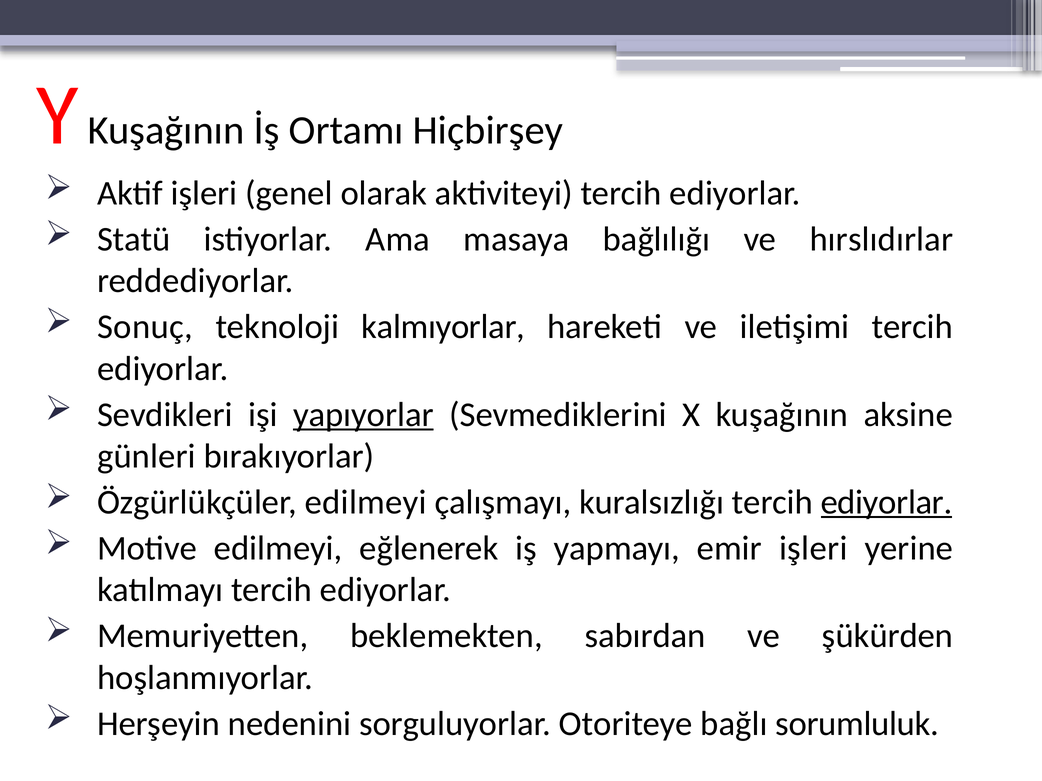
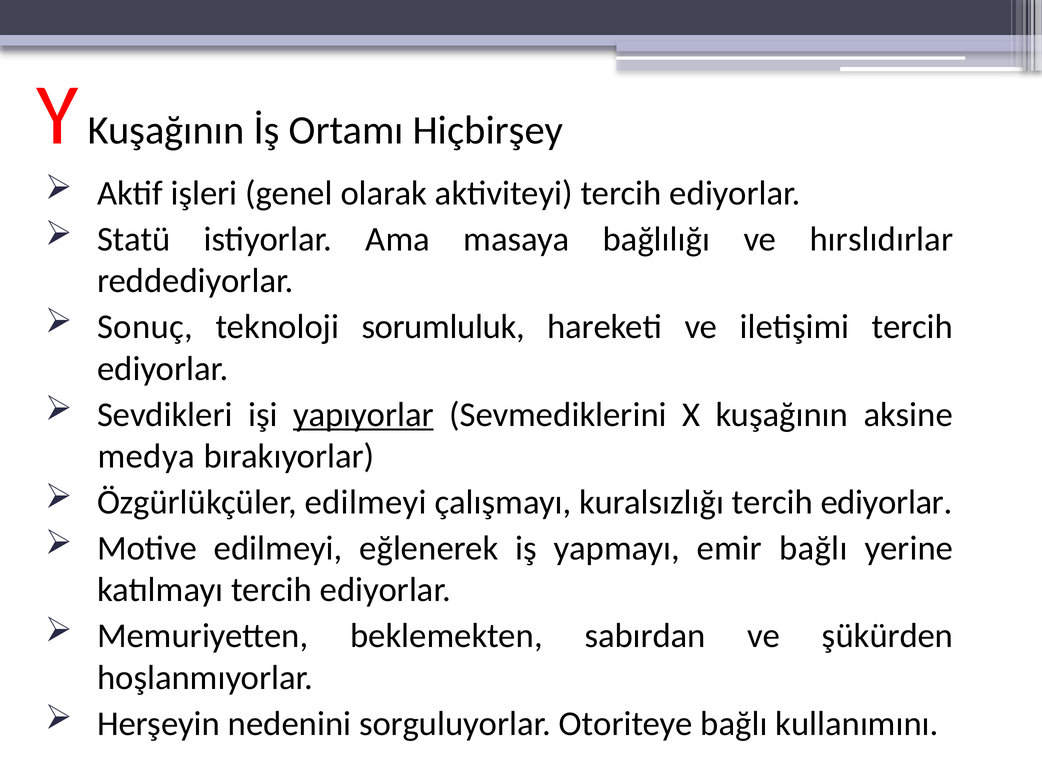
kalmıyorlar: kalmıyorlar -> sorumluluk
günleri: günleri -> medya
ediyorlar at (886, 503) underline: present -> none
emir işleri: işleri -> bağlı
sorumluluk: sorumluluk -> kullanımını
